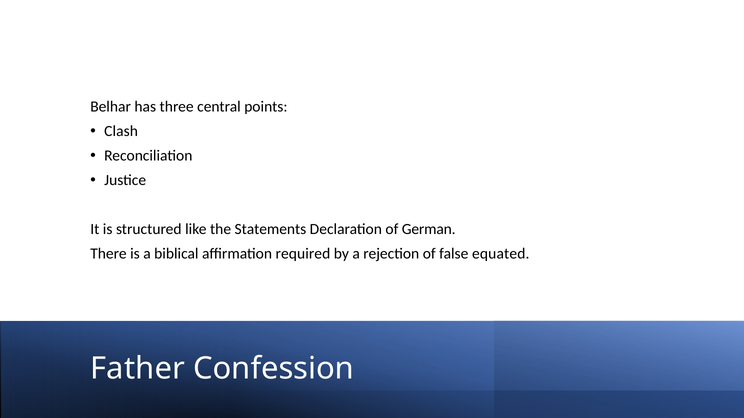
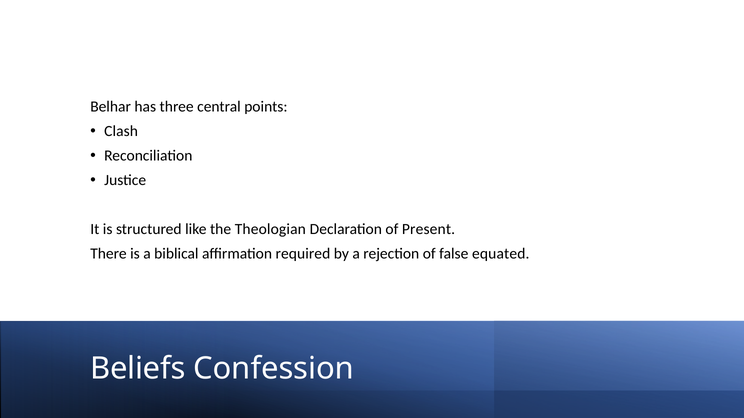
Statements: Statements -> Theologian
German: German -> Present
Father: Father -> Beliefs
